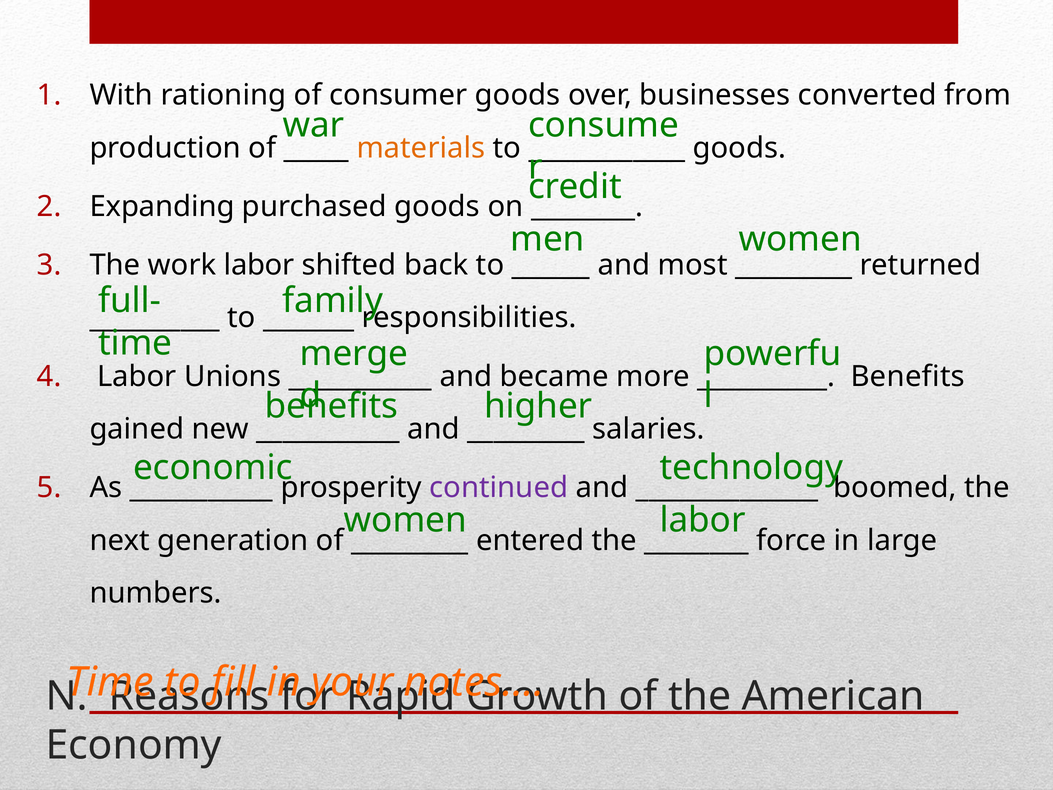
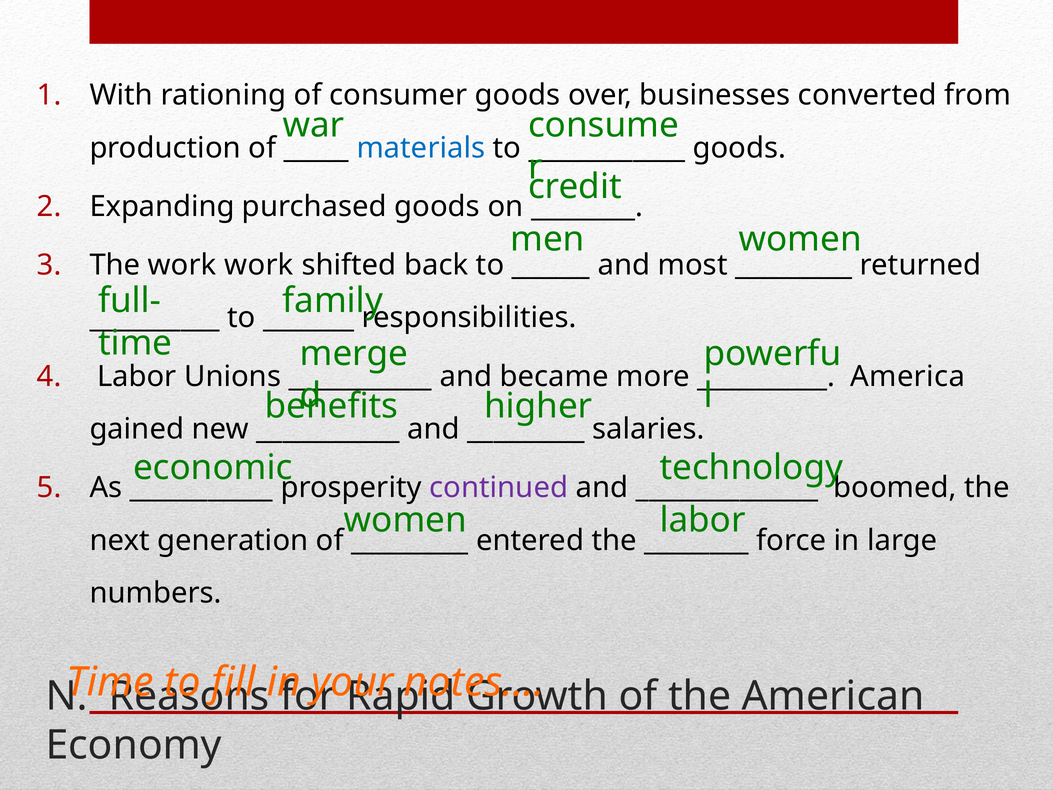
materials colour: orange -> blue
work labor: labor -> work
Benefits at (908, 376): Benefits -> America
